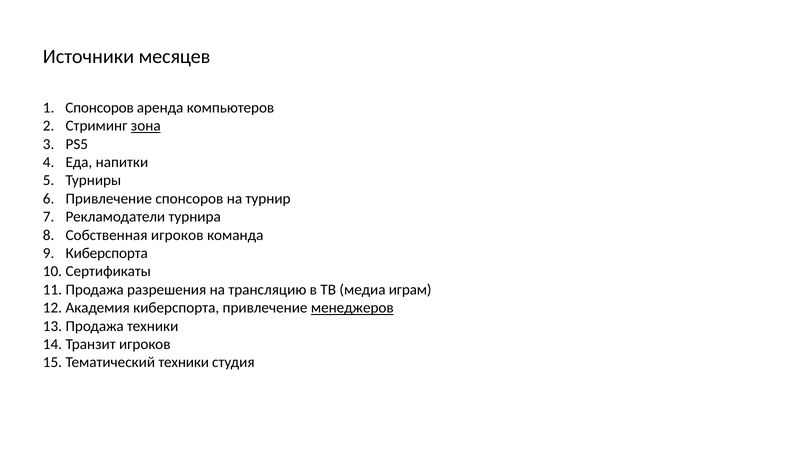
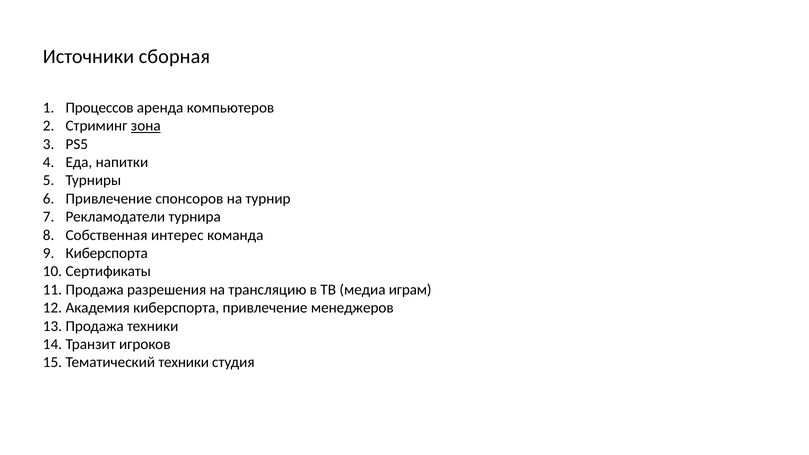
месяцев: месяцев -> сборная
Спонсоров at (100, 108): Спонсоров -> Процессов
Собственная игроков: игроков -> интерес
менеджеров underline: present -> none
